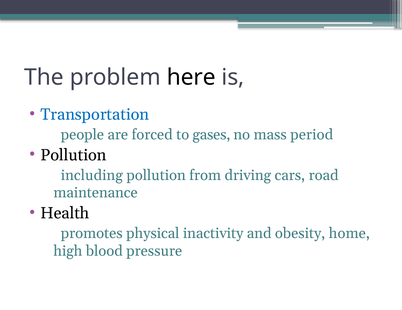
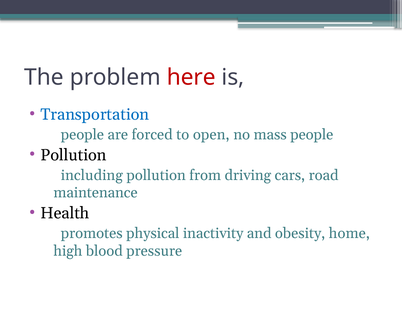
here colour: black -> red
gases: gases -> open
mass period: period -> people
